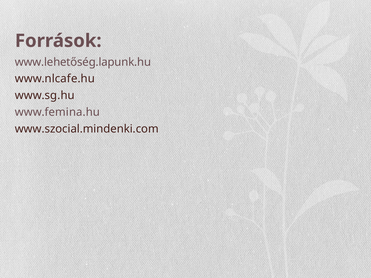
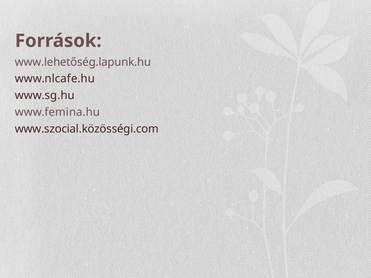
www.szocial.mindenki.com: www.szocial.mindenki.com -> www.szocial.közösségi.com
